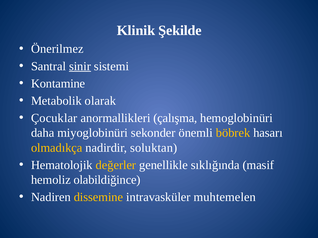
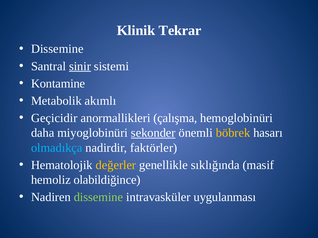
Şekilde: Şekilde -> Tekrar
Önerilmez at (57, 49): Önerilmez -> Dissemine
olarak: olarak -> akımlı
Çocuklar: Çocuklar -> Geçicidir
sekonder underline: none -> present
olmadıkça colour: yellow -> light blue
soluktan: soluktan -> faktörler
dissemine at (98, 197) colour: yellow -> light green
muhtemelen: muhtemelen -> uygulanması
